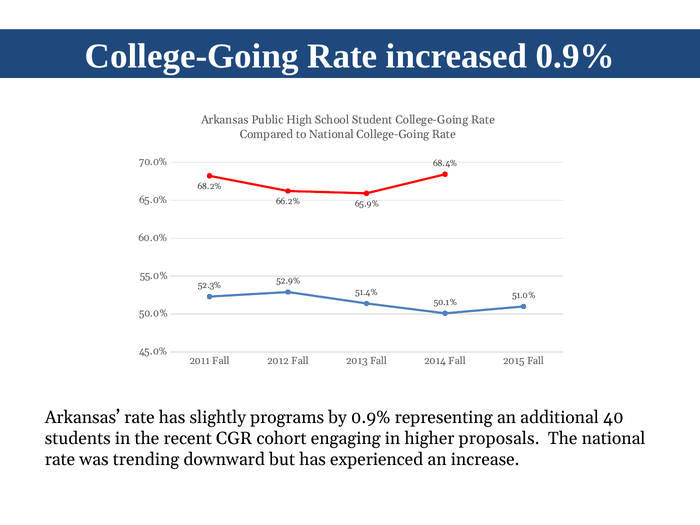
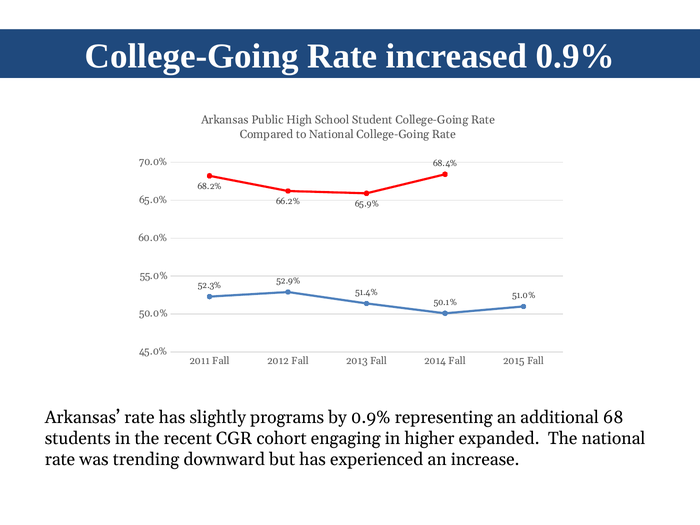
40: 40 -> 68
proposals: proposals -> expanded
